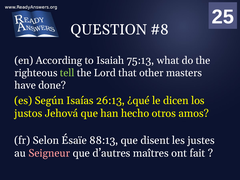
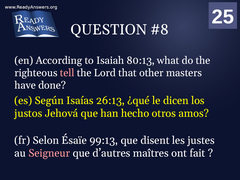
75:13: 75:13 -> 80:13
tell colour: light green -> pink
88:13: 88:13 -> 99:13
